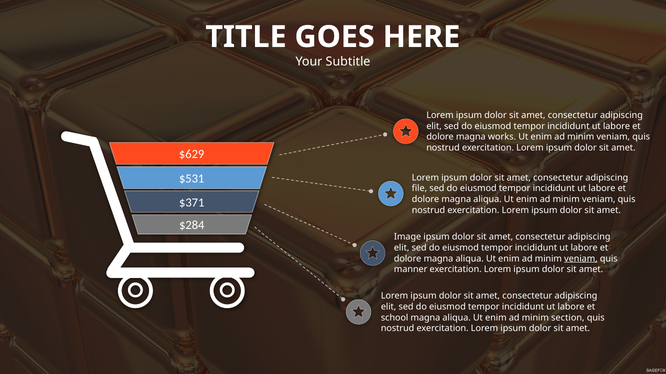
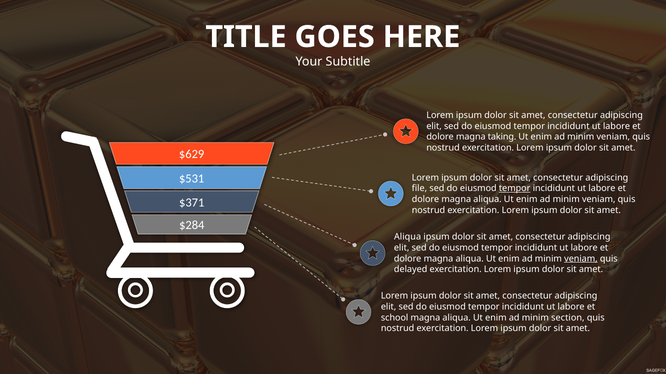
works: works -> taking
tempor at (515, 189) underline: none -> present
Image at (408, 237): Image -> Aliqua
manner: manner -> delayed
